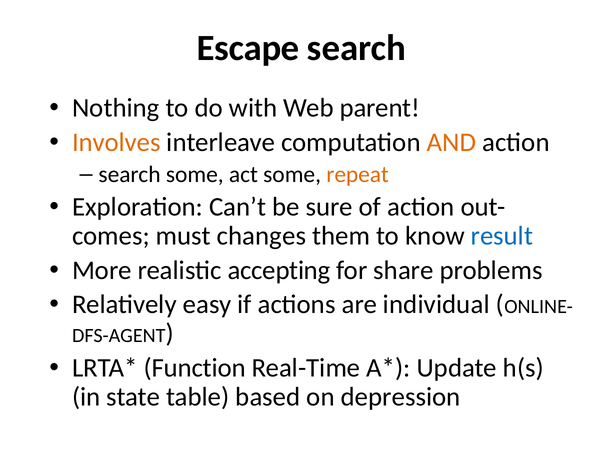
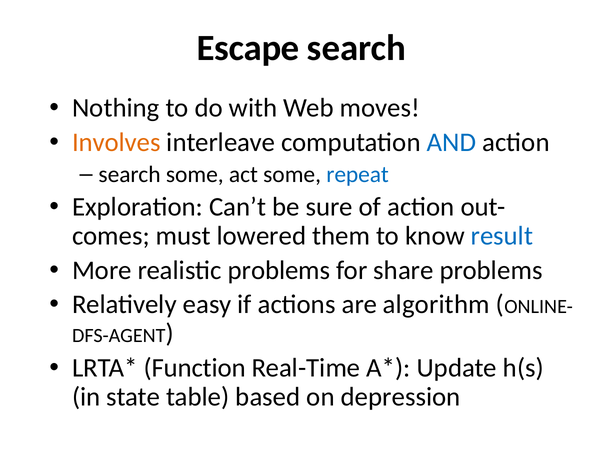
parent: parent -> moves
AND colour: orange -> blue
repeat colour: orange -> blue
changes: changes -> lowered
realistic accepting: accepting -> problems
individual: individual -> algorithm
